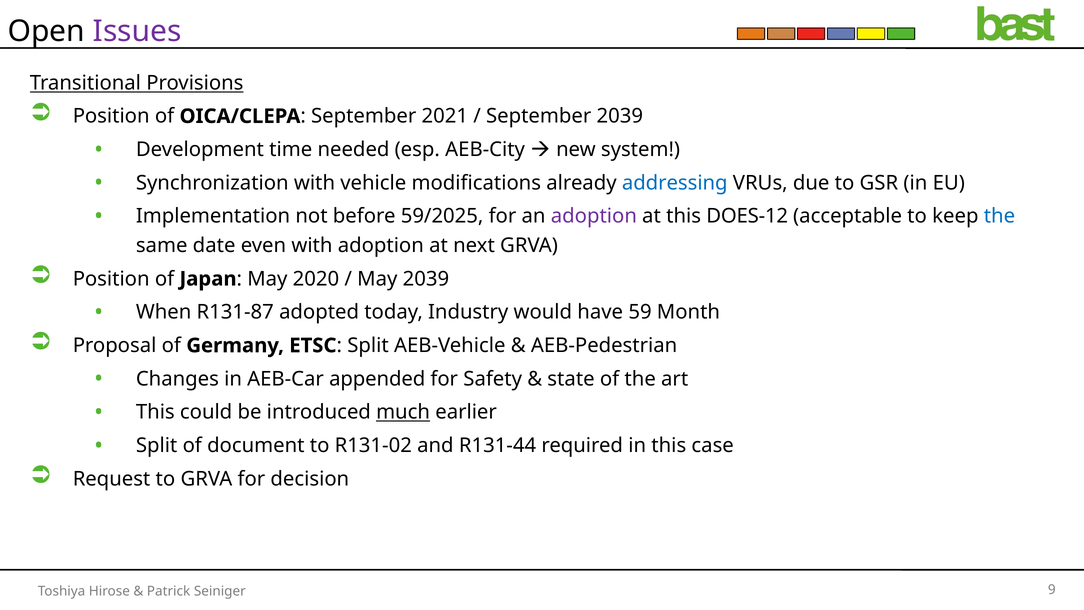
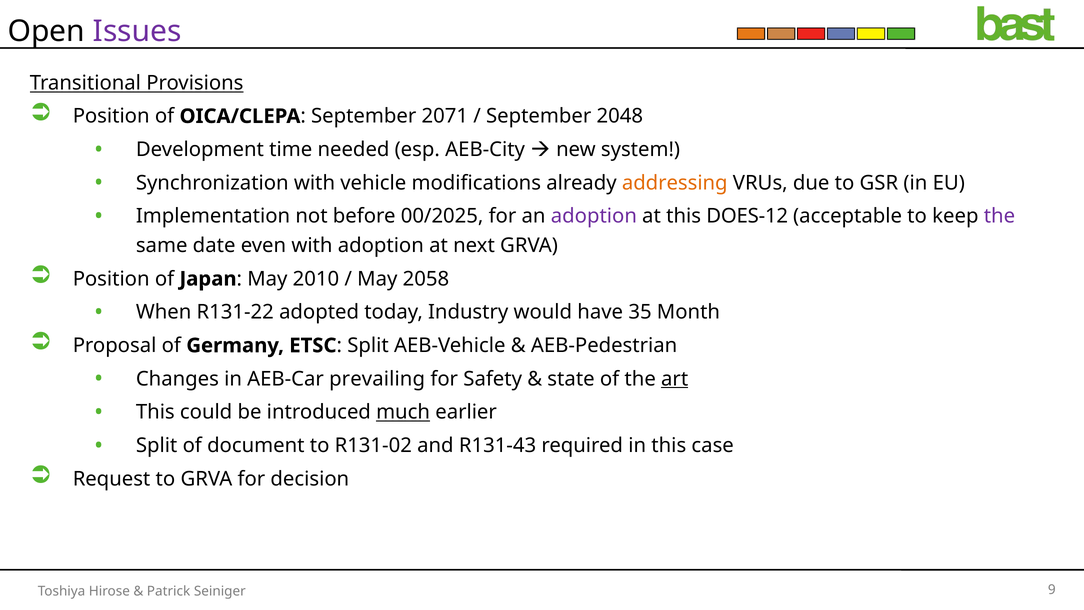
2021: 2021 -> 2071
September 2039: 2039 -> 2048
addressing colour: blue -> orange
59/2025: 59/2025 -> 00/2025
the at (999, 216) colour: blue -> purple
2020: 2020 -> 2010
May 2039: 2039 -> 2058
R131-87: R131-87 -> R131-22
59: 59 -> 35
appended: appended -> prevailing
art underline: none -> present
R131-44: R131-44 -> R131-43
